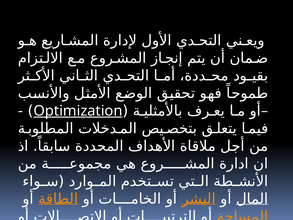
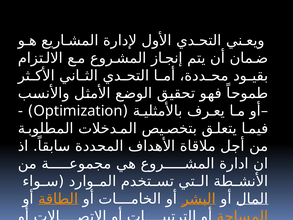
Optimization underline: present -> none
